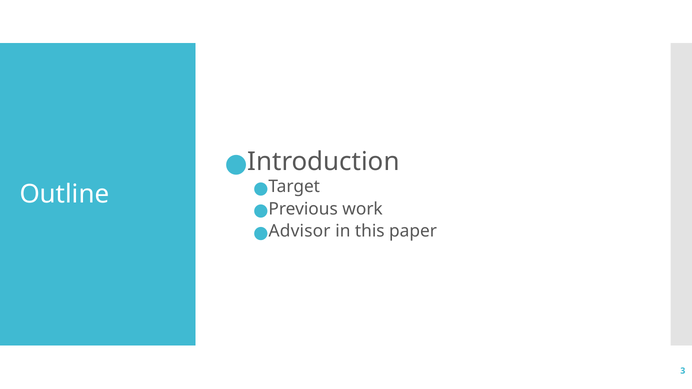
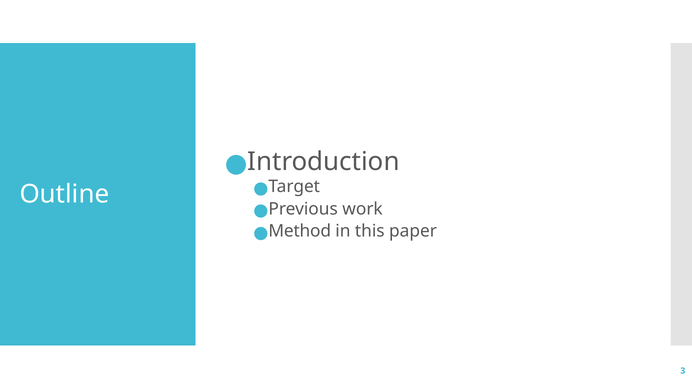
Advisor: Advisor -> Method
